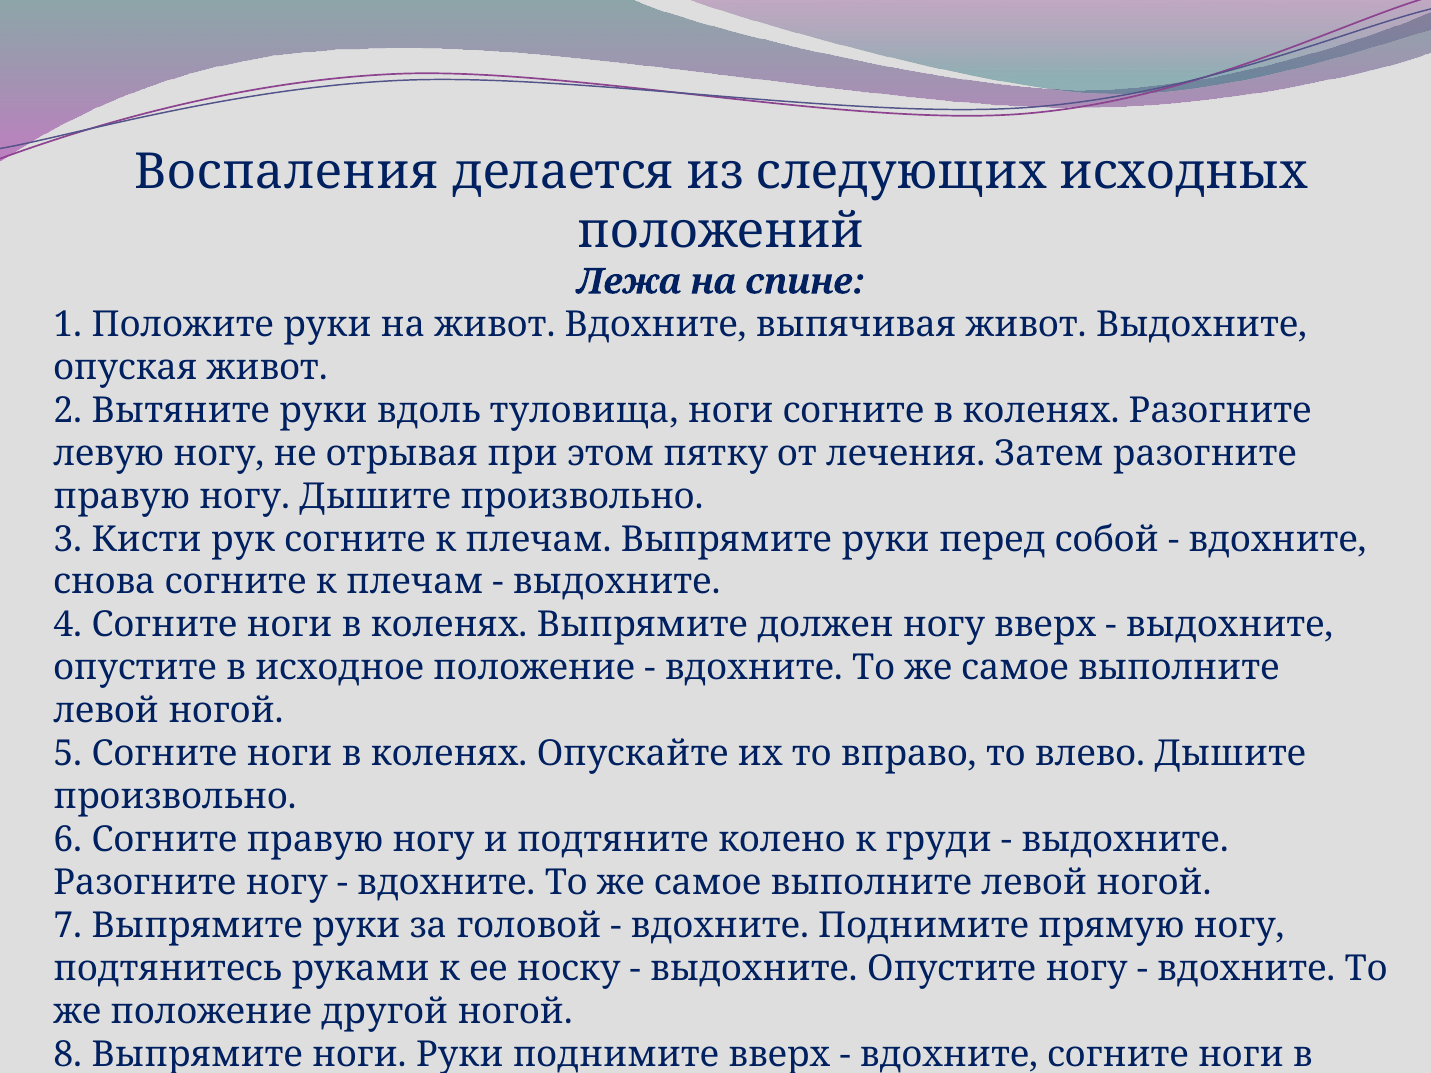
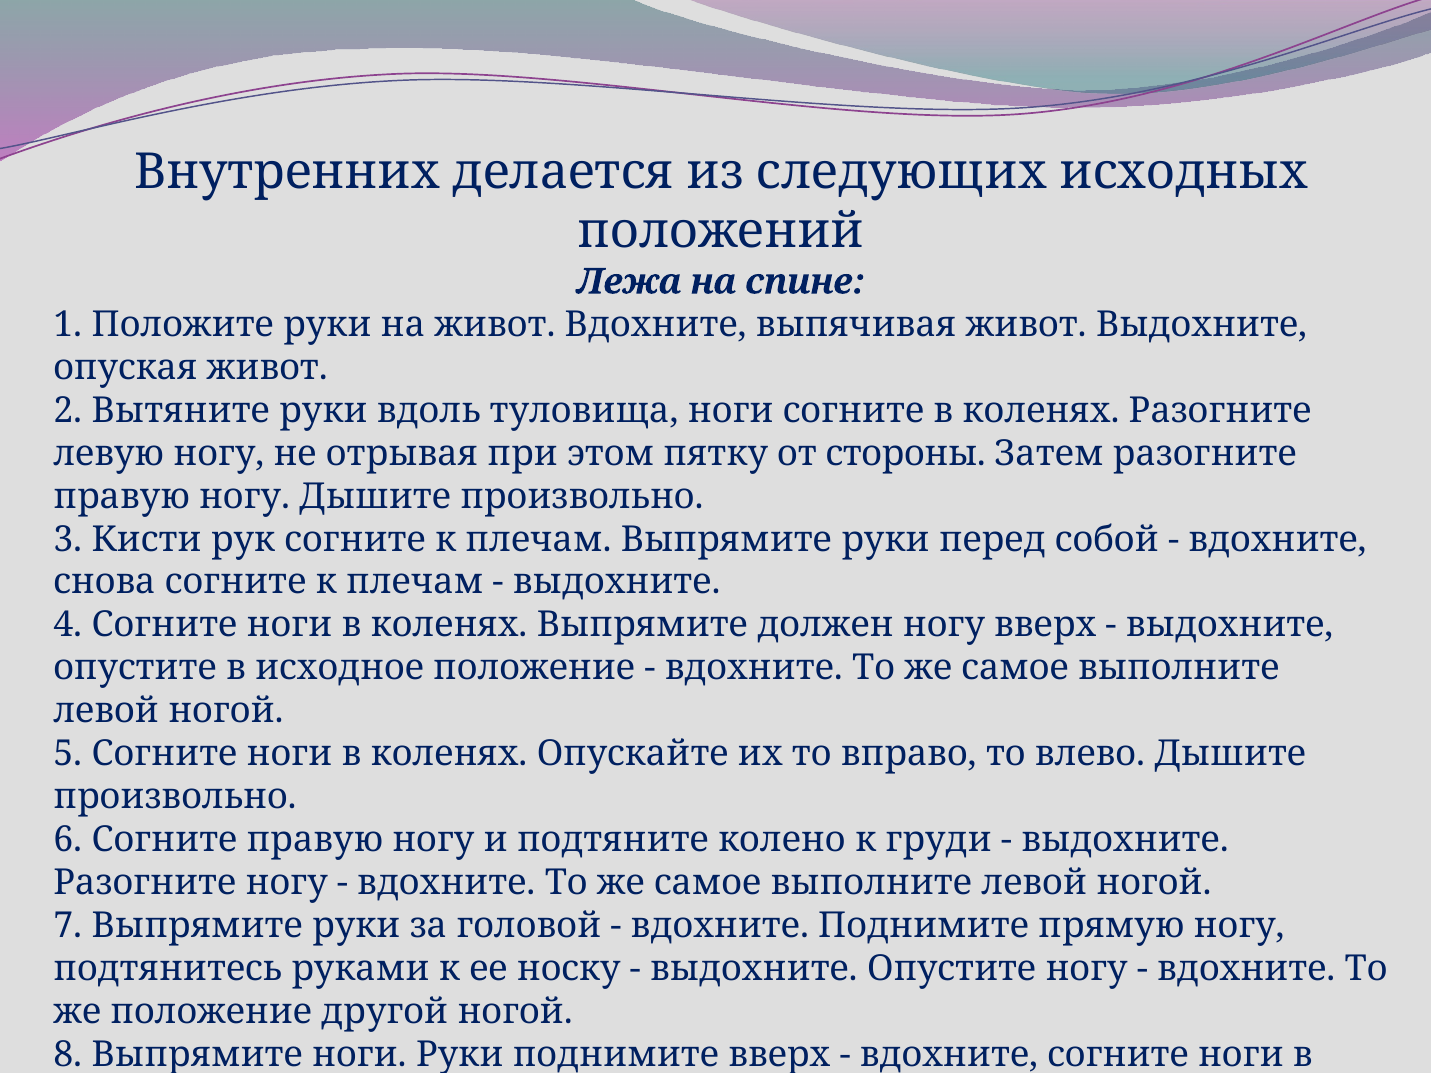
Воспаления: Воспаления -> Внутренних
лечения: лечения -> стороны
